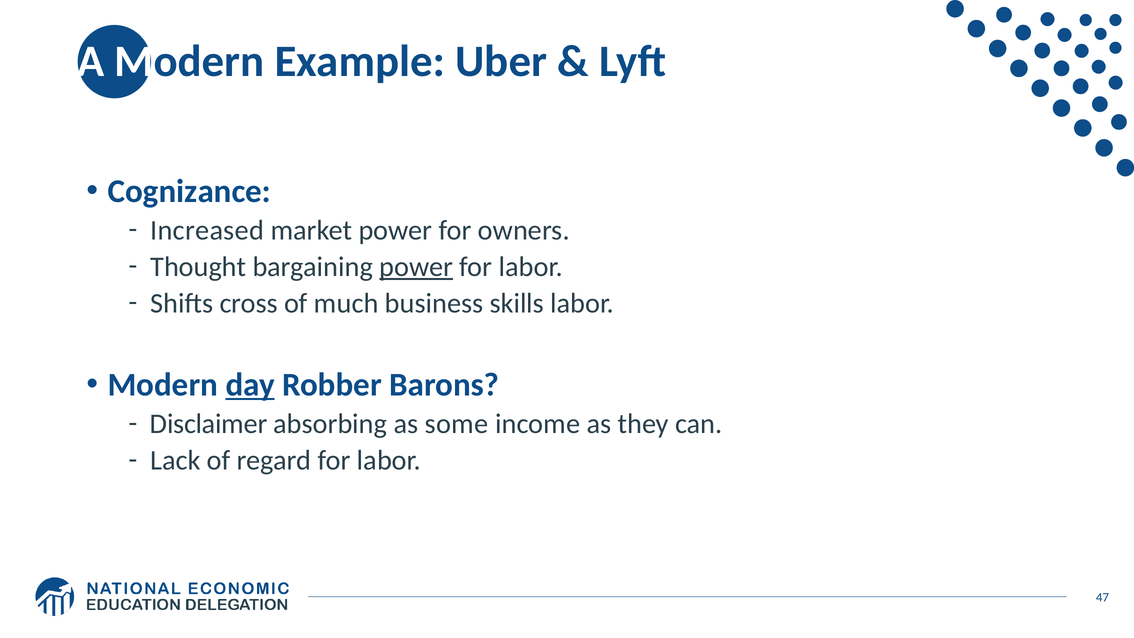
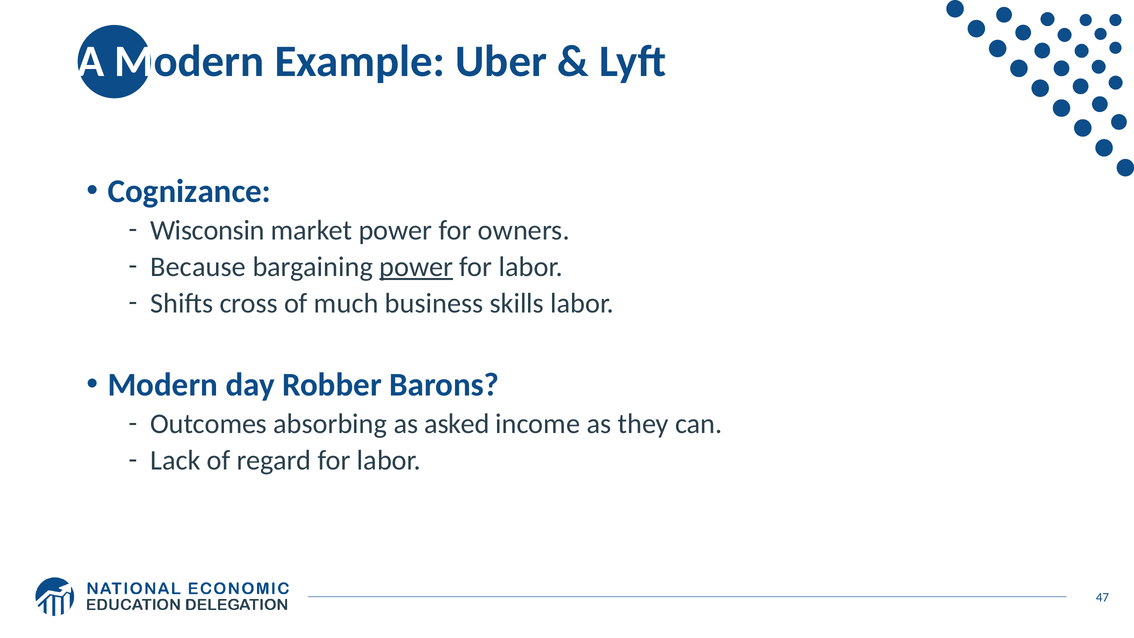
Increased: Increased -> Wisconsin
Thought: Thought -> Because
day underline: present -> none
Disclaimer: Disclaimer -> Outcomes
some: some -> asked
